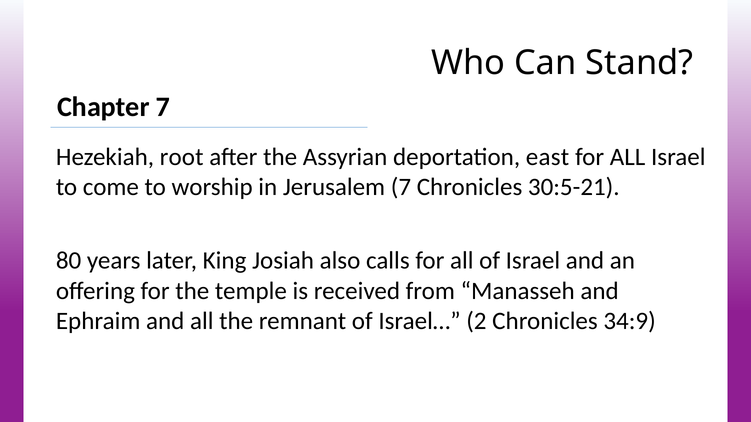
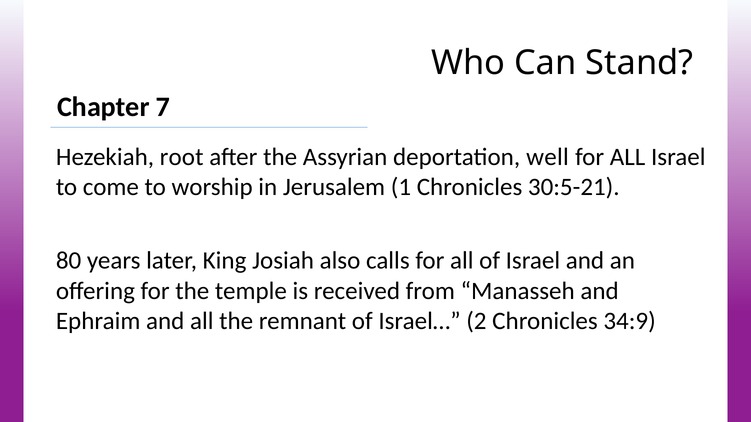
east: east -> well
Jerusalem 7: 7 -> 1
